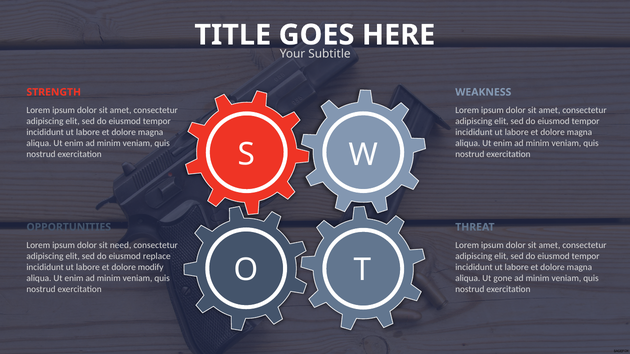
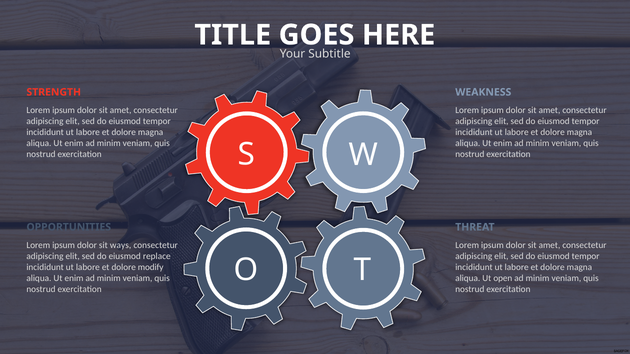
need: need -> ways
gone: gone -> open
